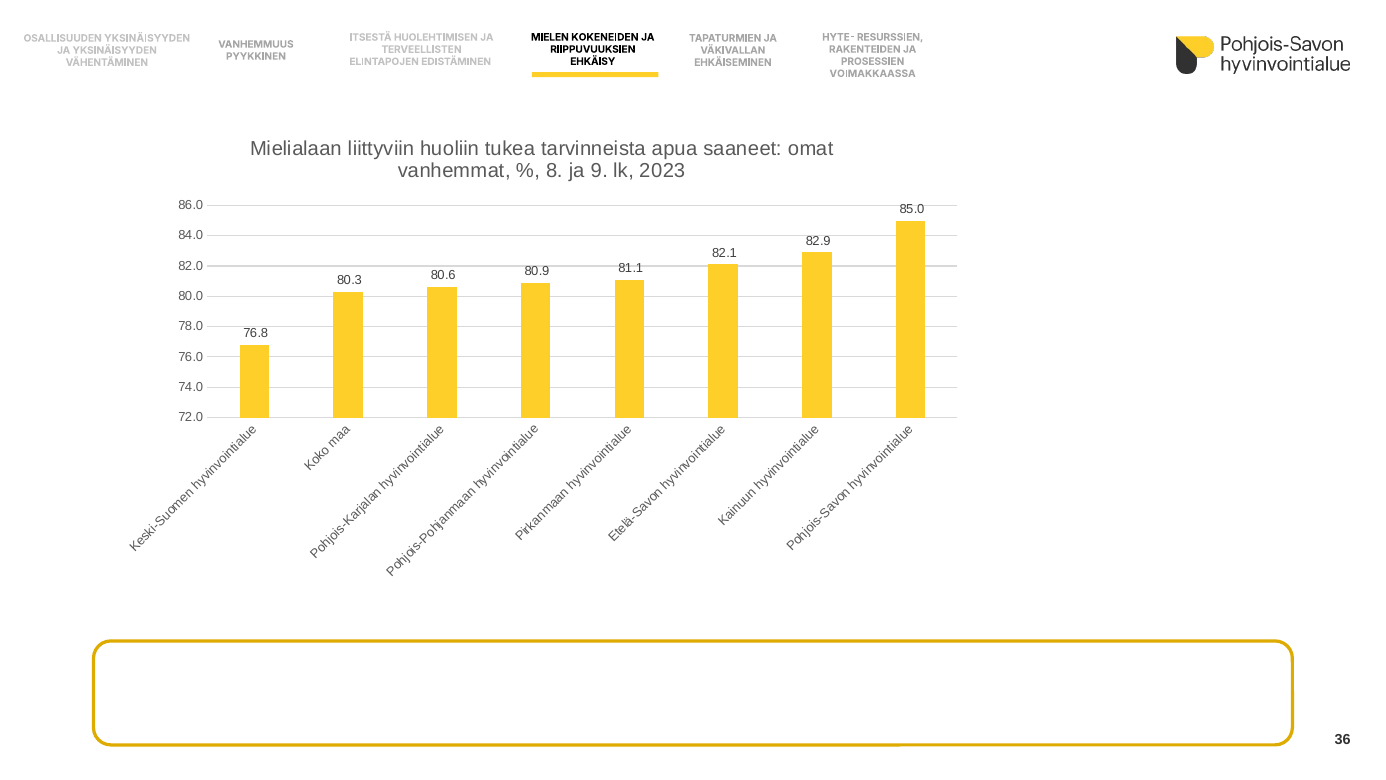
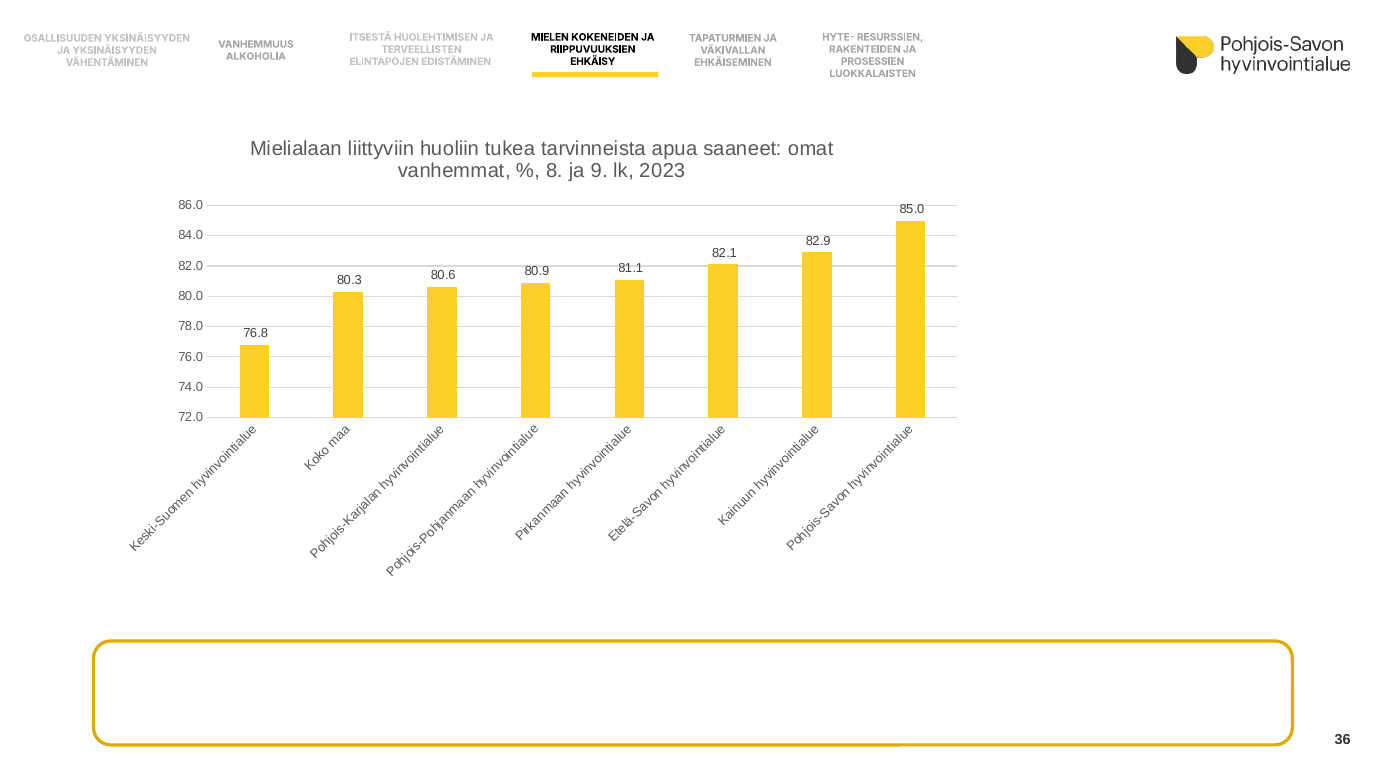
PYYKKINEN: PYYKKINEN -> ALKOHOLIA
VOIMAKKAASSA: VOIMAKKAASSA -> LUOKKALAISTEN
